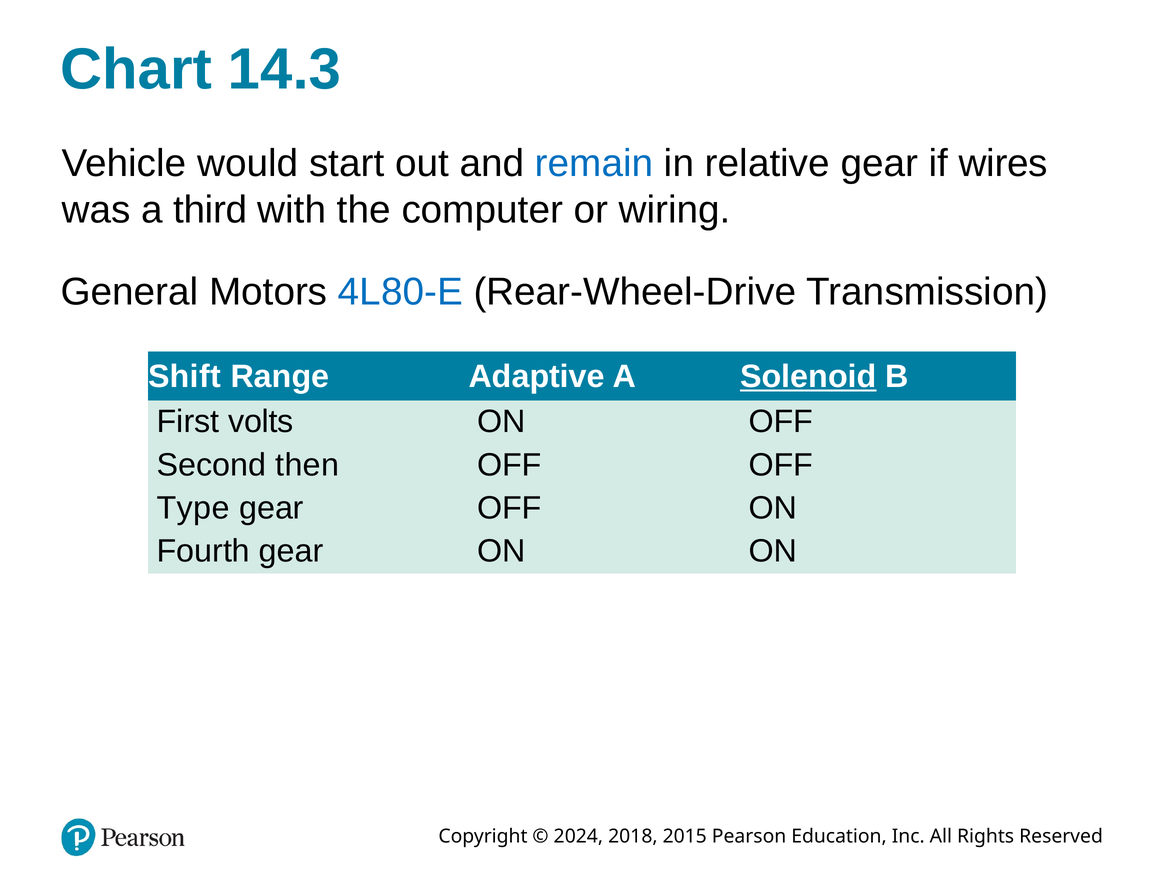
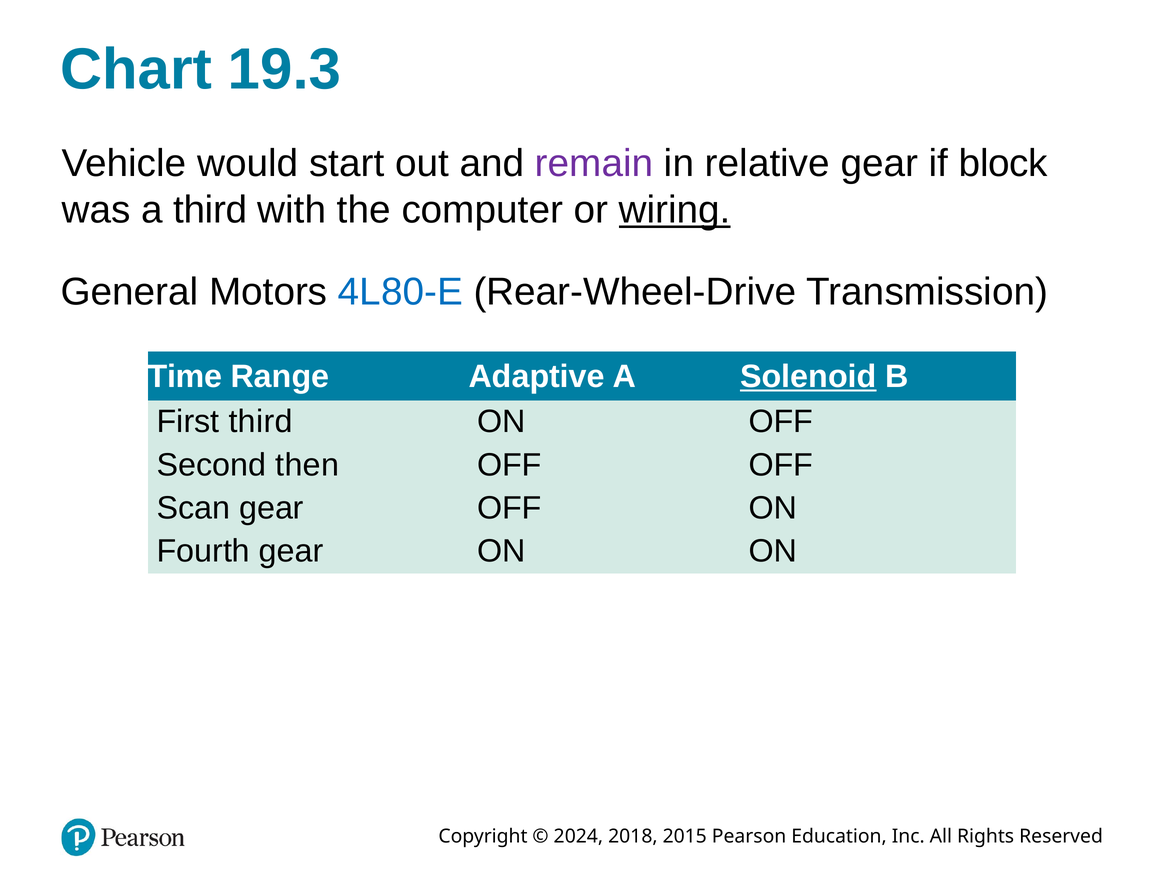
14.3: 14.3 -> 19.3
remain colour: blue -> purple
wires: wires -> block
wiring underline: none -> present
Shift: Shift -> Time
First volts: volts -> third
Type: Type -> Scan
